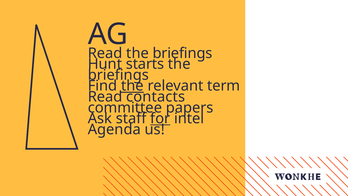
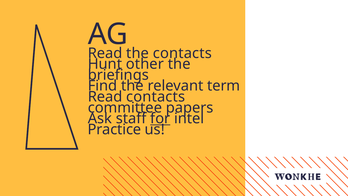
briefings at (182, 53): briefings -> contacts
starts: starts -> other
the at (132, 86) underline: present -> none
Agenda: Agenda -> Practice
